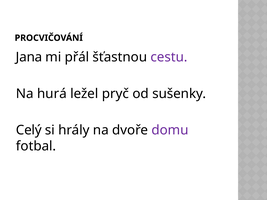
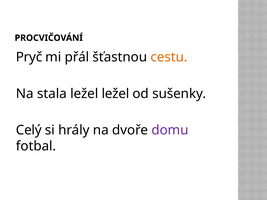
Jana: Jana -> Pryč
cestu colour: purple -> orange
hurá: hurá -> stala
ležel pryč: pryč -> ležel
